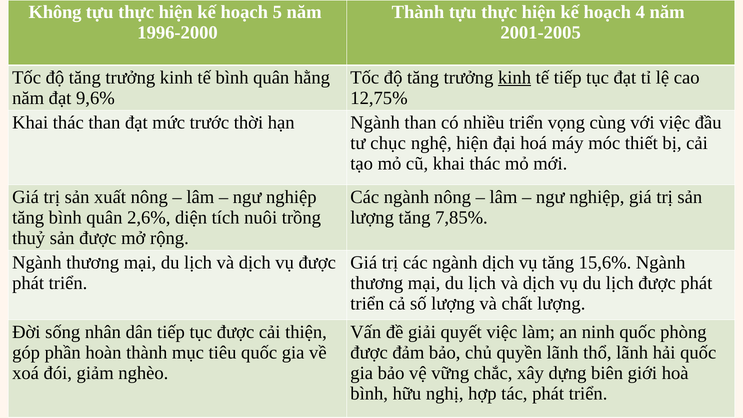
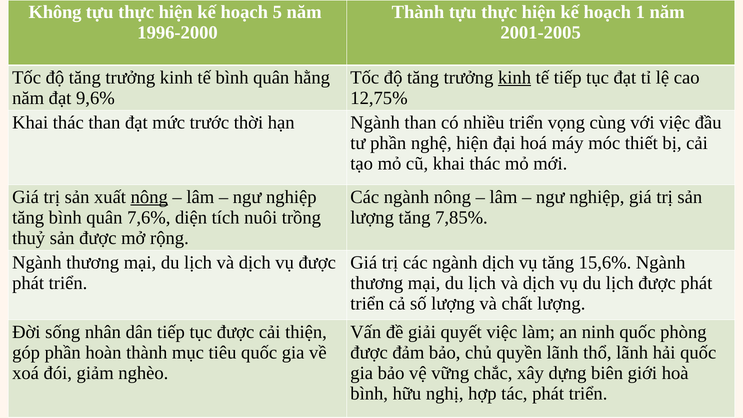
4: 4 -> 1
tư chục: chục -> phần
nông at (149, 197) underline: none -> present
2,6%: 2,6% -> 7,6%
